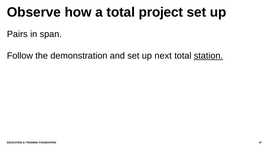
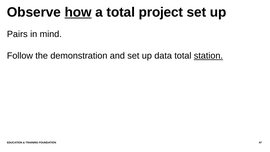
how underline: none -> present
span: span -> mind
next: next -> data
